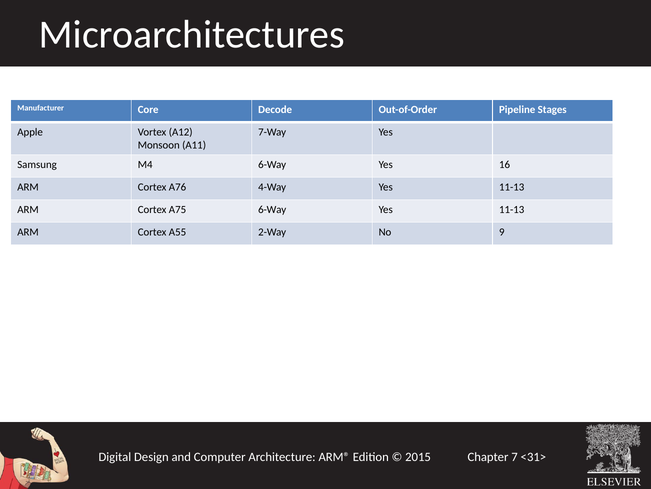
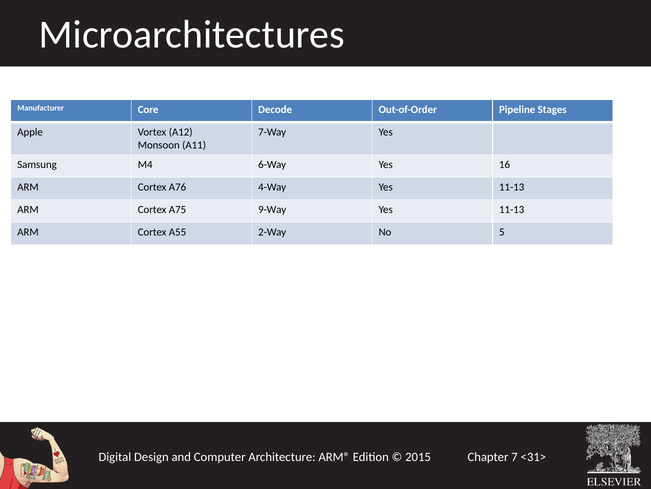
A75 6-Way: 6-Way -> 9-Way
9: 9 -> 5
